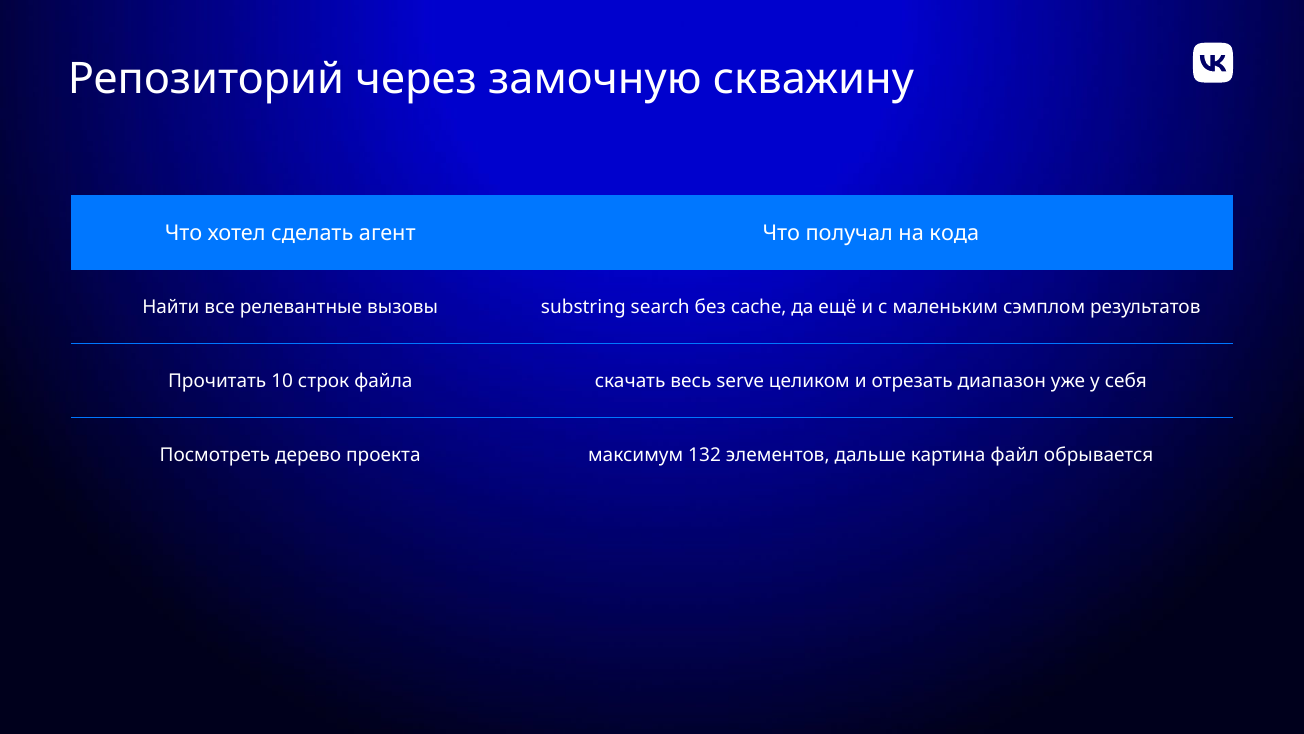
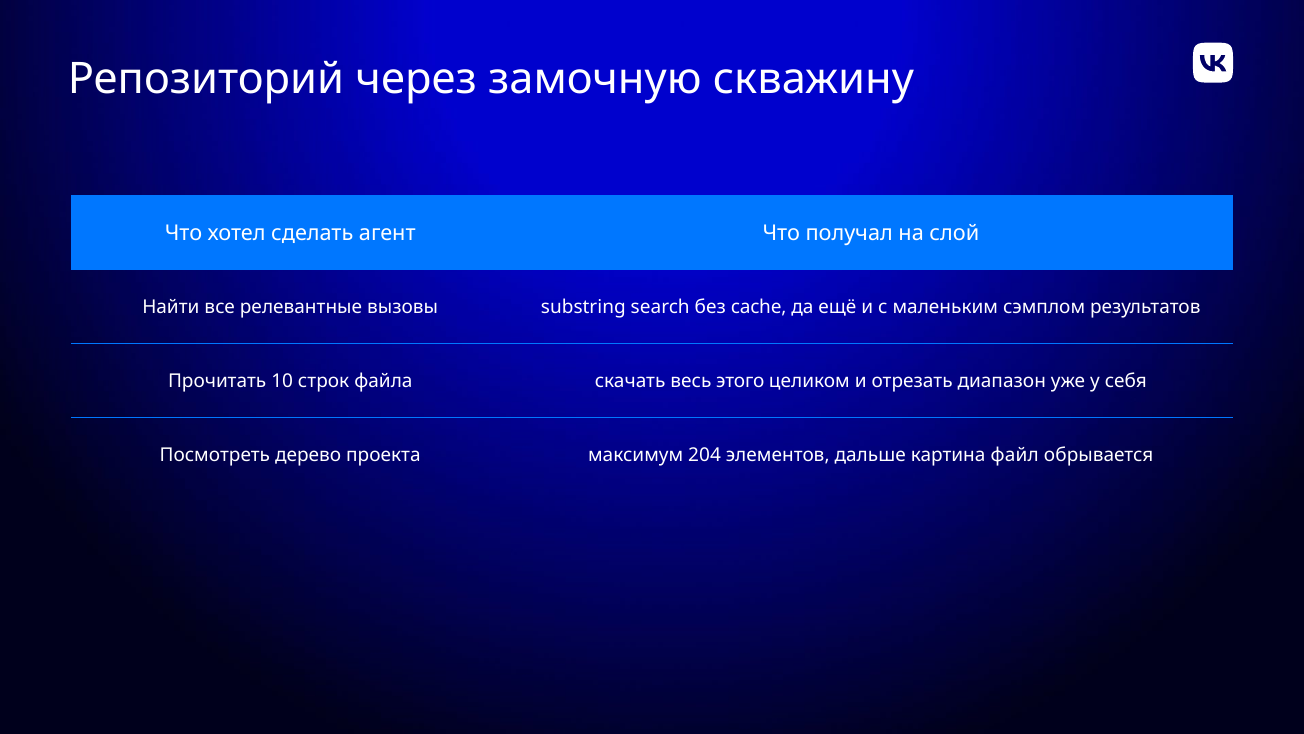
кода: кода -> слой
serve: serve -> этого
132: 132 -> 204
